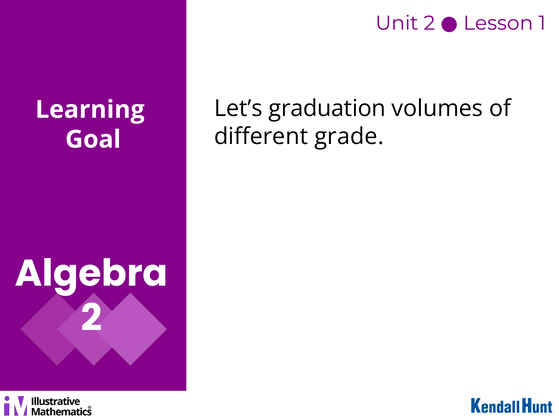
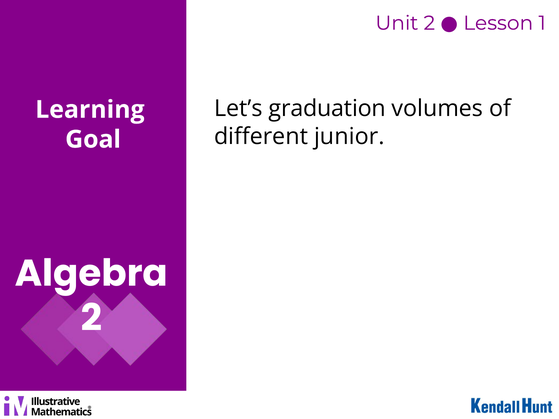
grade: grade -> junior
